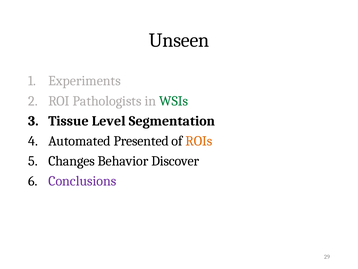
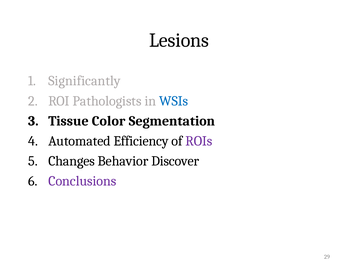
Unseen: Unseen -> Lesions
Experiments: Experiments -> Significantly
WSIs colour: green -> blue
Level: Level -> Color
Presented: Presented -> Efficiency
ROIs colour: orange -> purple
